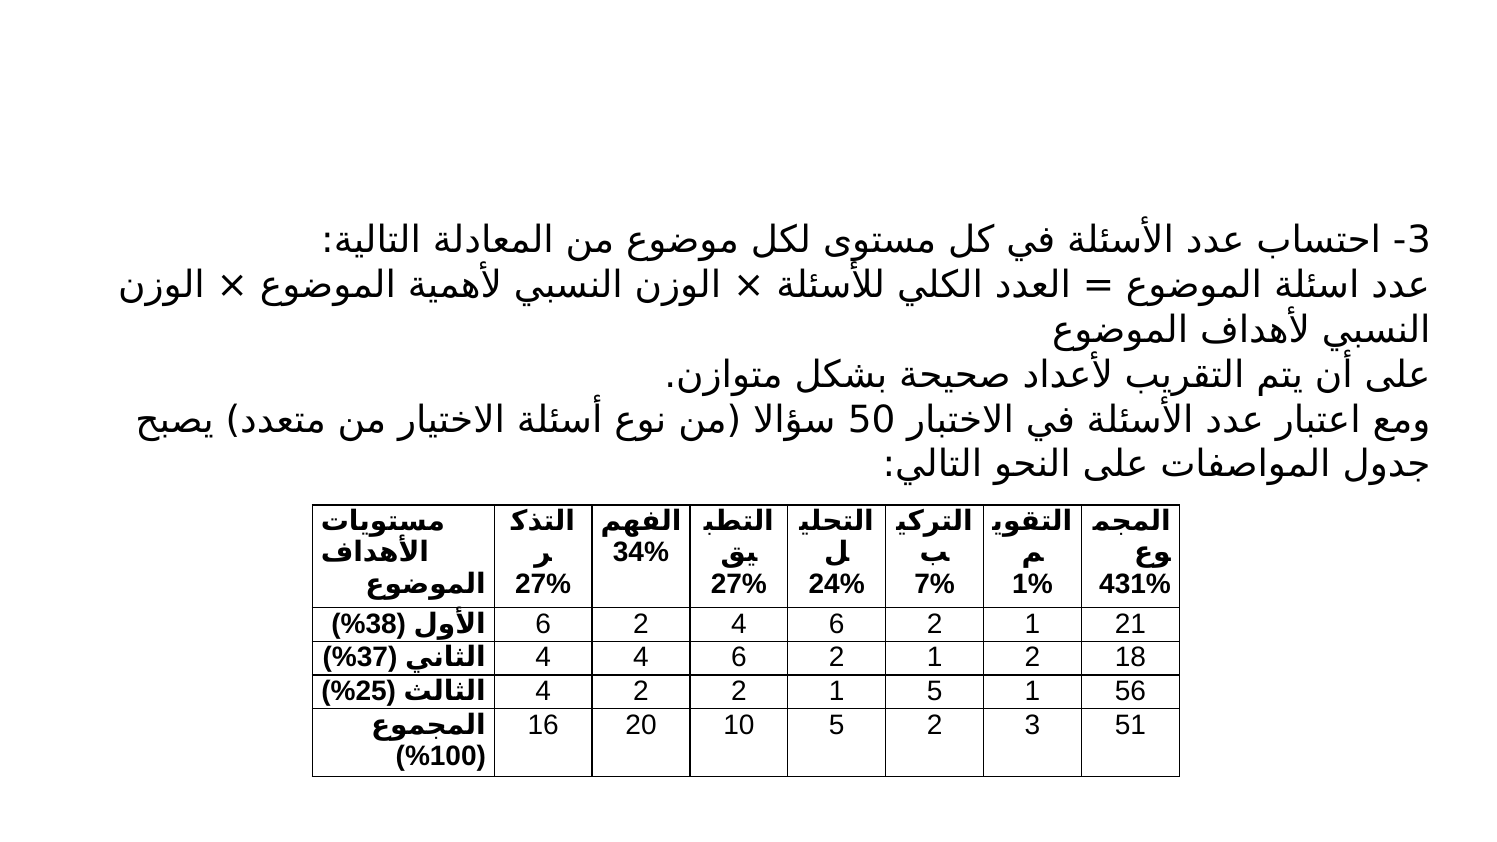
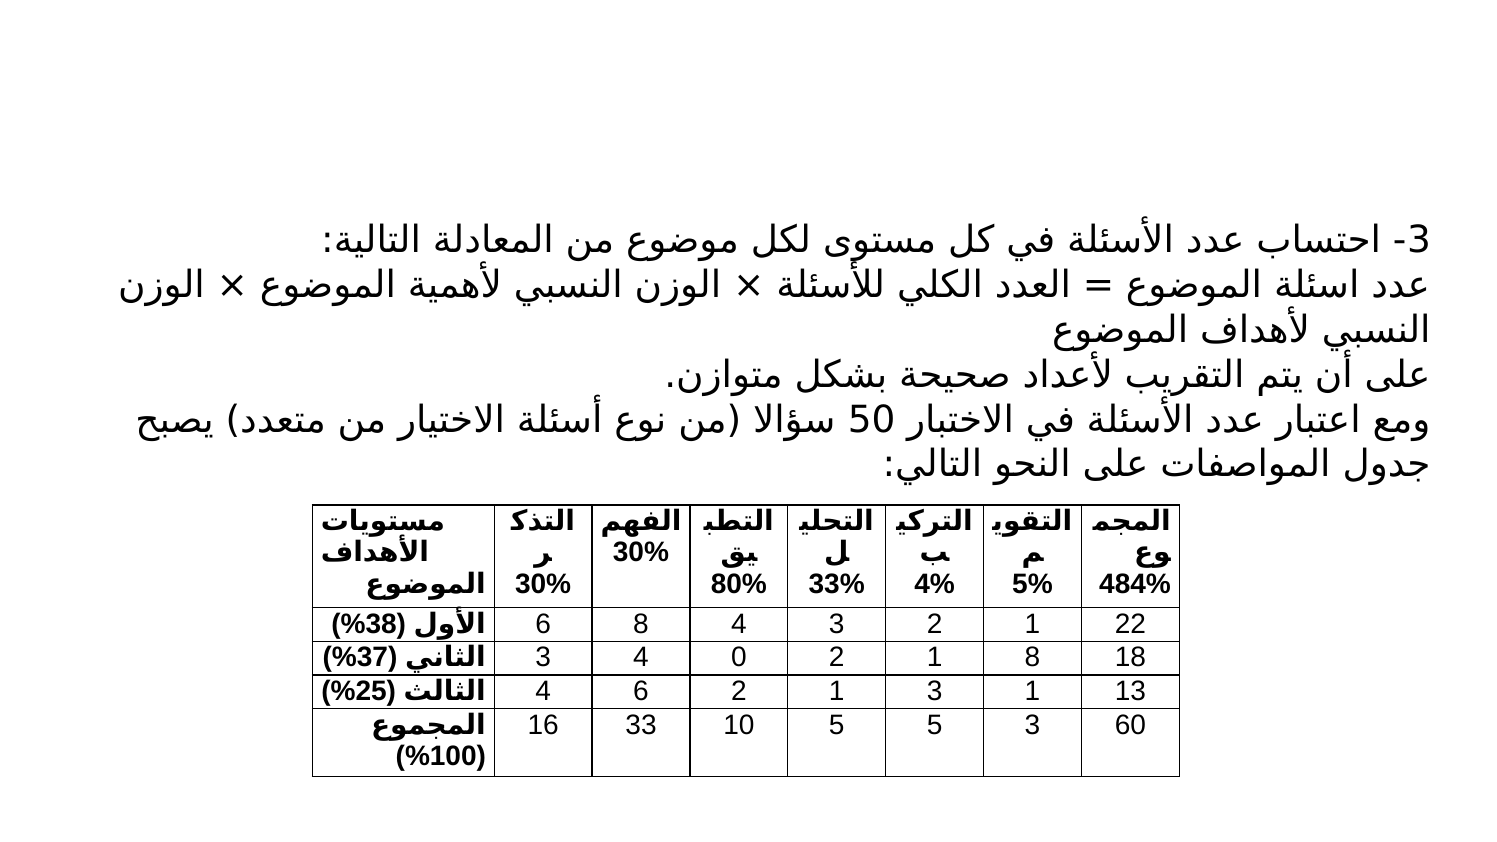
34% at (641, 553): 34% -> 30%
27% at (543, 584): 27% -> 30%
27% at (739, 584): 27% -> 80%
24%: 24% -> 33%
7%: 7% -> 4%
1%: 1% -> 5%
431%: 431% -> 484%
2 at (641, 624): 2 -> 8
6 at (837, 624): 6 -> 3
21: 21 -> 22
4 at (543, 658): 4 -> 3
6 at (739, 658): 6 -> 0
1 2: 2 -> 8
4 2: 2 -> 6
1 5: 5 -> 3
56: 56 -> 13
20: 20 -> 33
5 2: 2 -> 5
51: 51 -> 60
